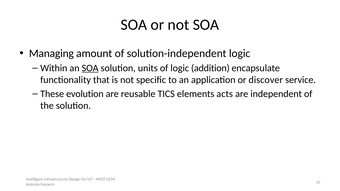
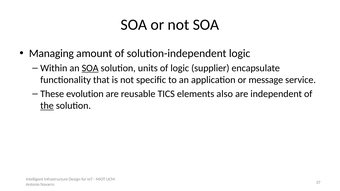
addition: addition -> supplier
discover: discover -> message
acts: acts -> also
the underline: none -> present
